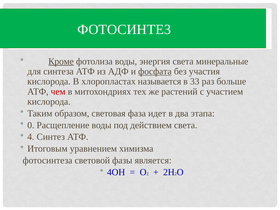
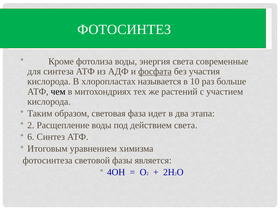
Кроме underline: present -> none
минеральные: минеральные -> современные
33: 33 -> 10
чем colour: red -> black
0 at (31, 125): 0 -> 2
4: 4 -> 6
